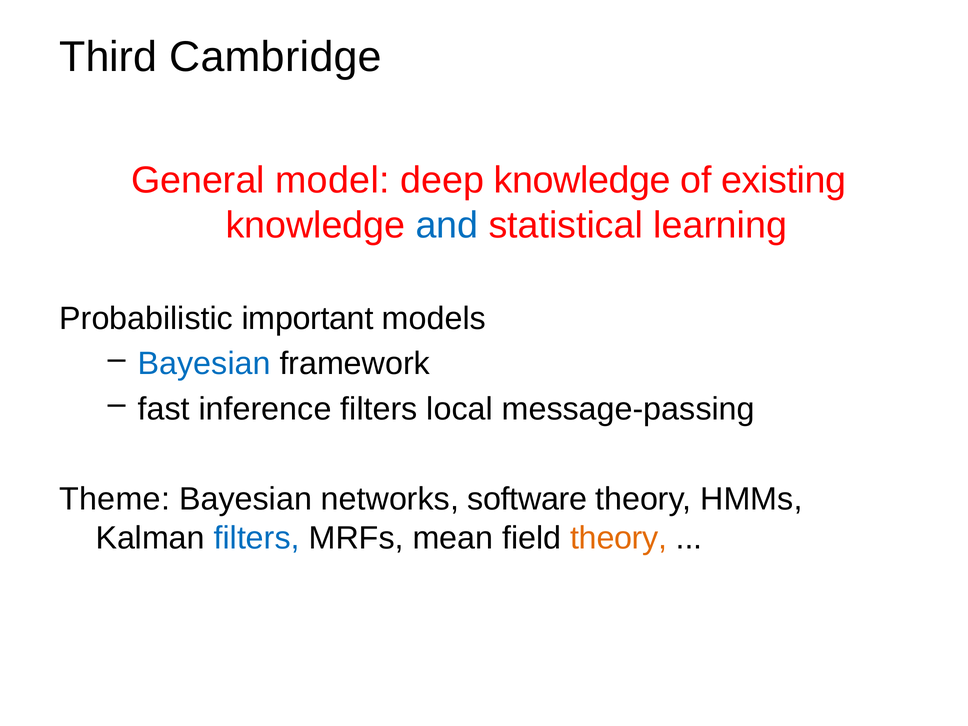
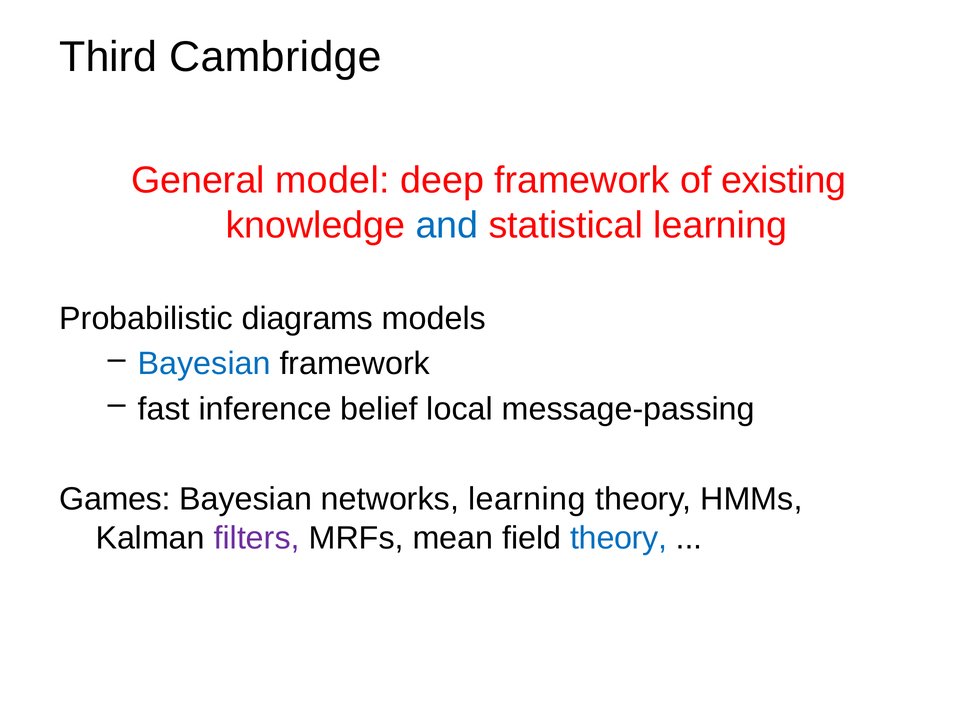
deep knowledge: knowledge -> framework
important: important -> diagrams
inference filters: filters -> belief
Theme: Theme -> Games
networks software: software -> learning
filters at (257, 538) colour: blue -> purple
theory at (619, 538) colour: orange -> blue
